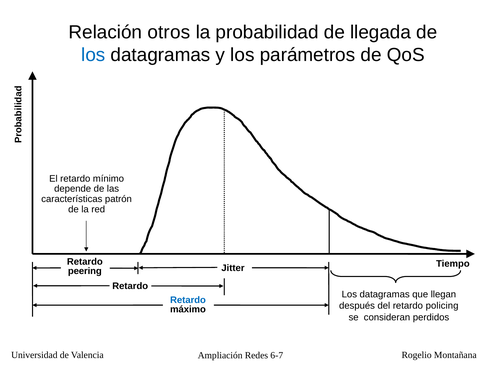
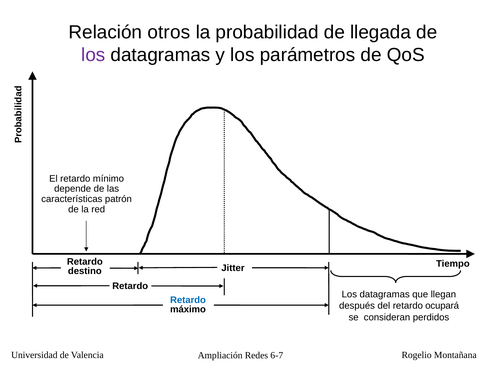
los at (93, 55) colour: blue -> purple
peering: peering -> destino
policing: policing -> ocupará
